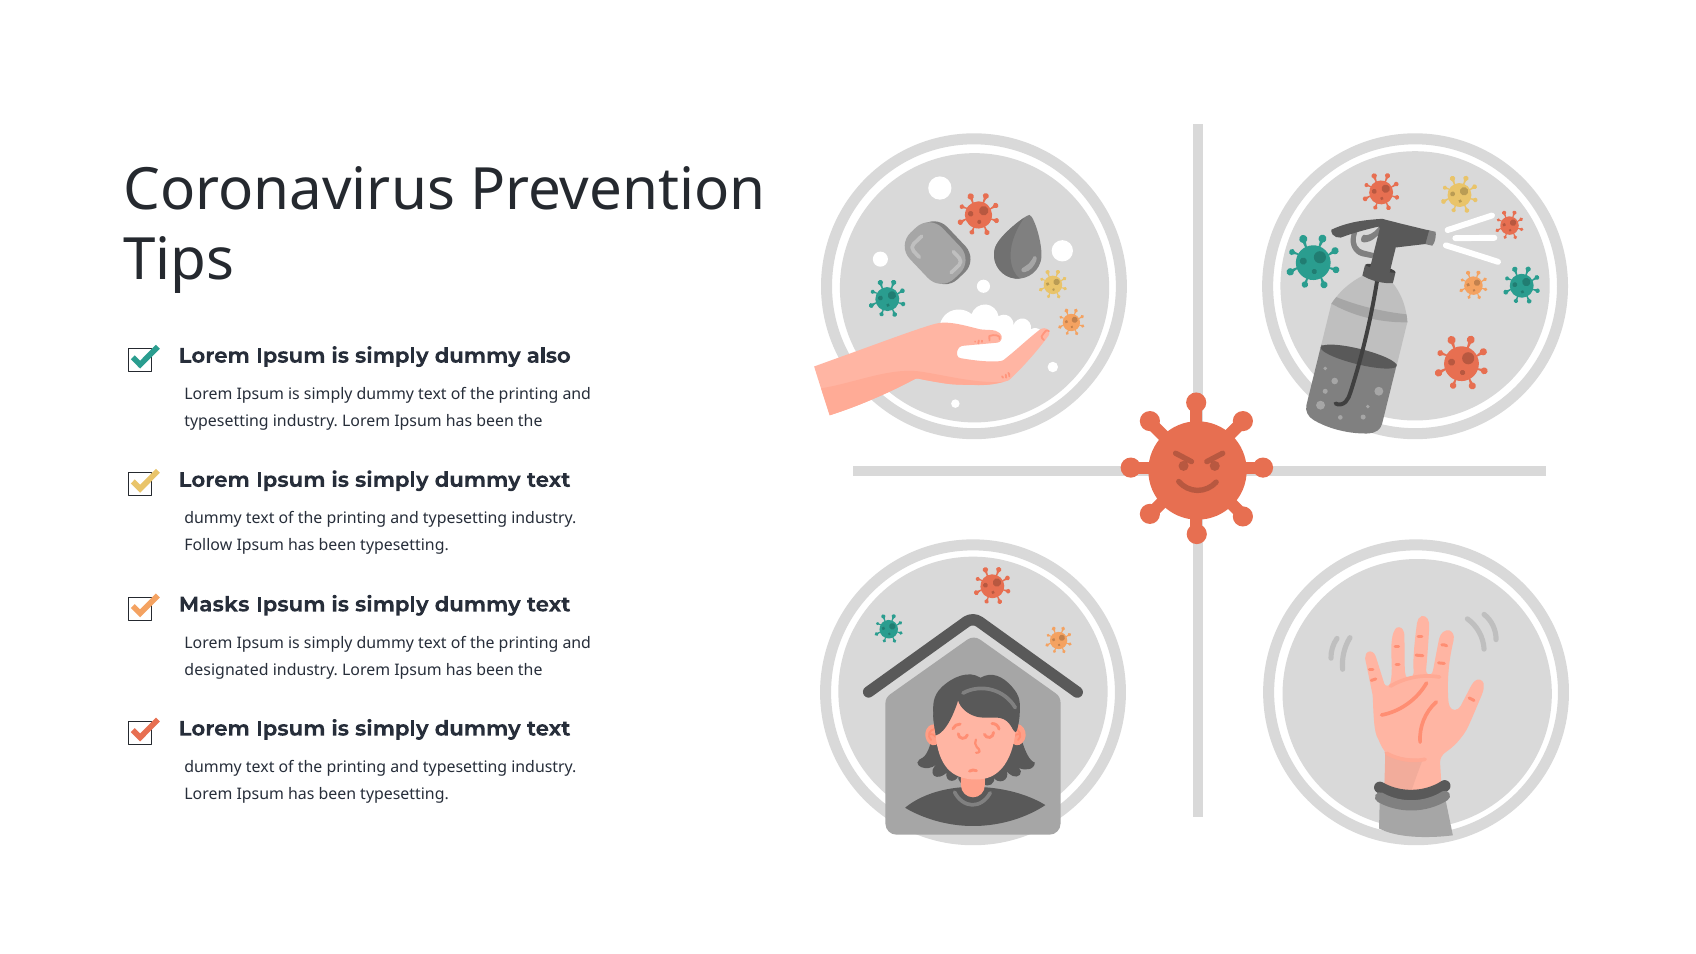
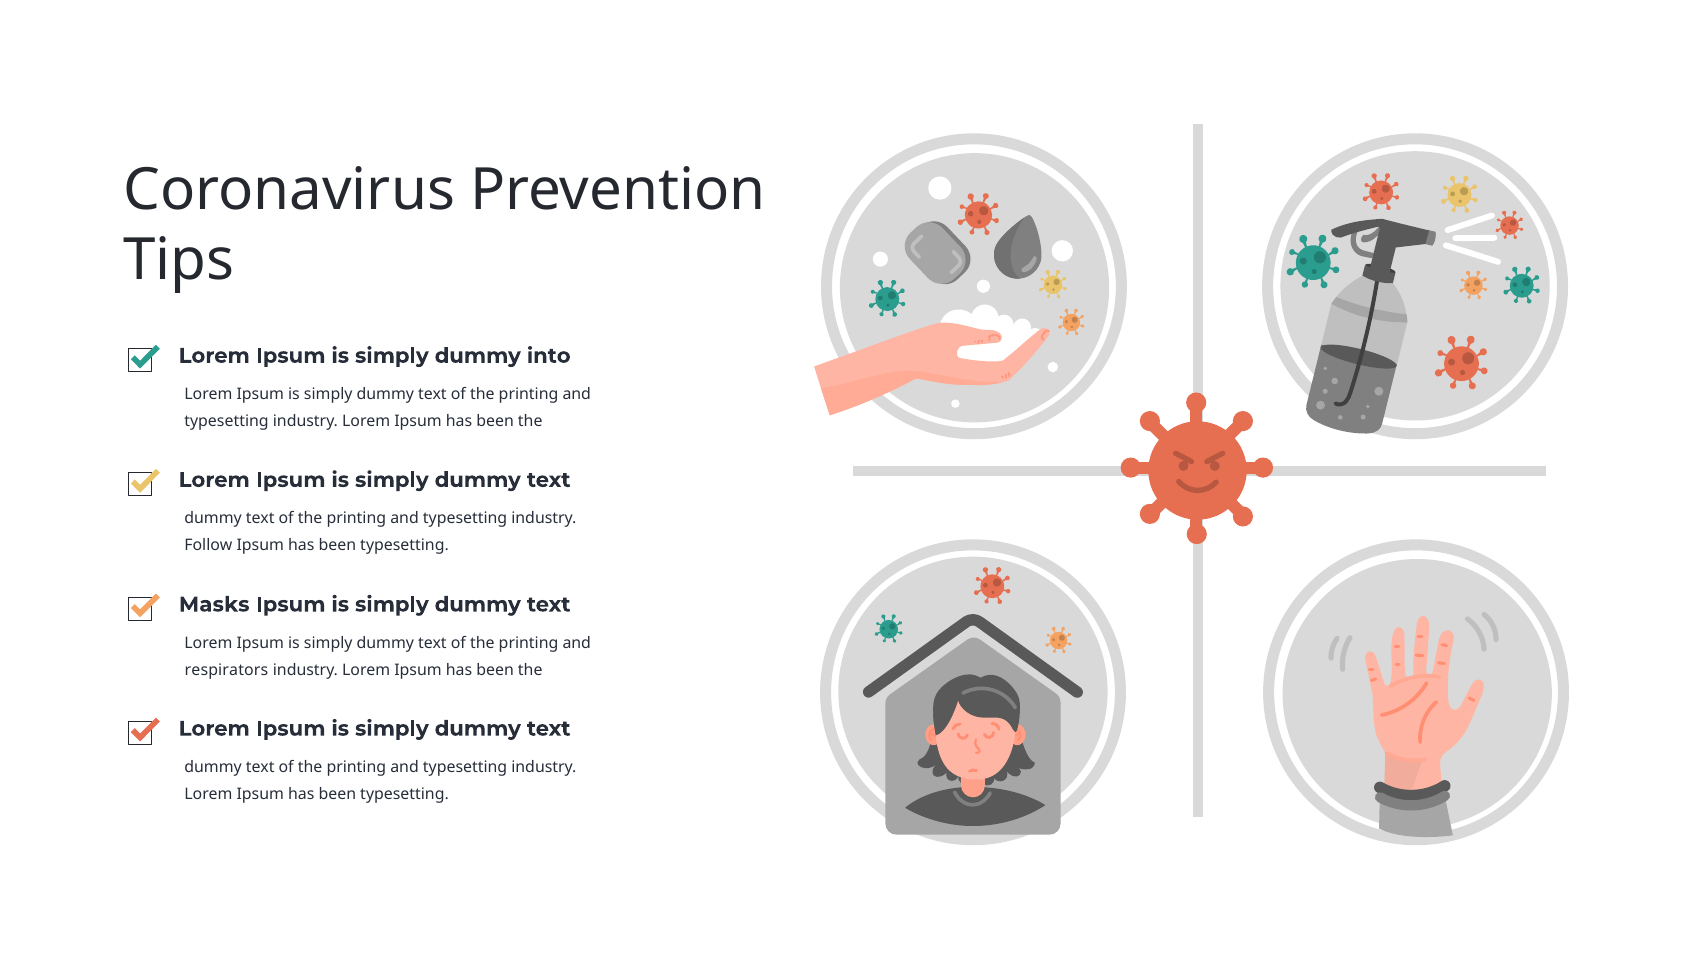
also: also -> into
designated: designated -> respirators
